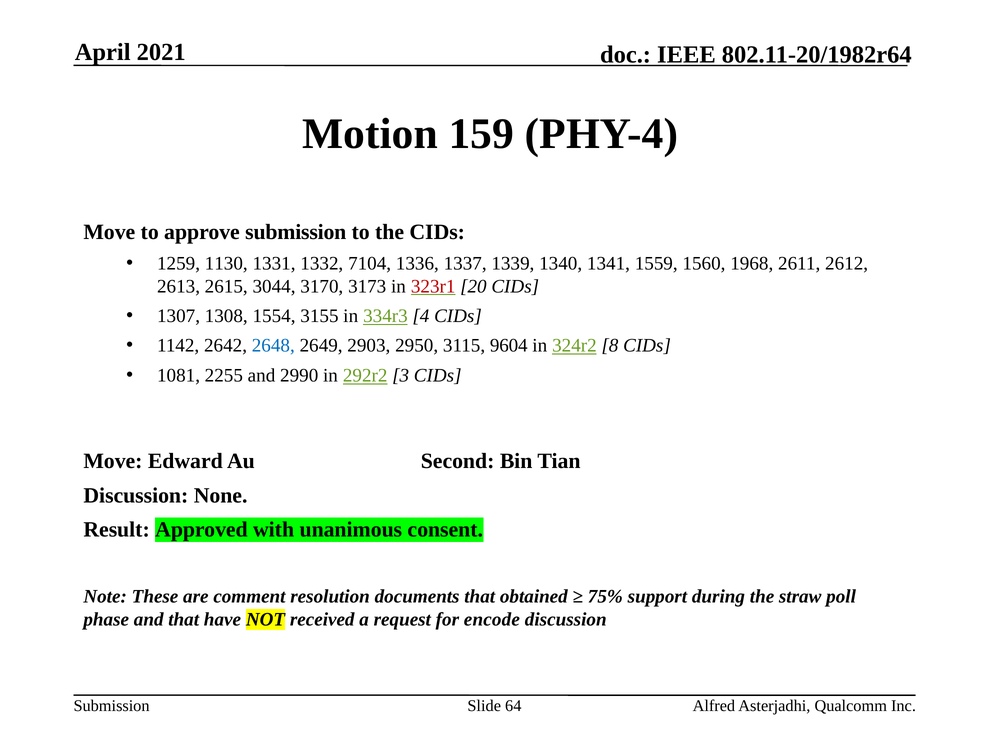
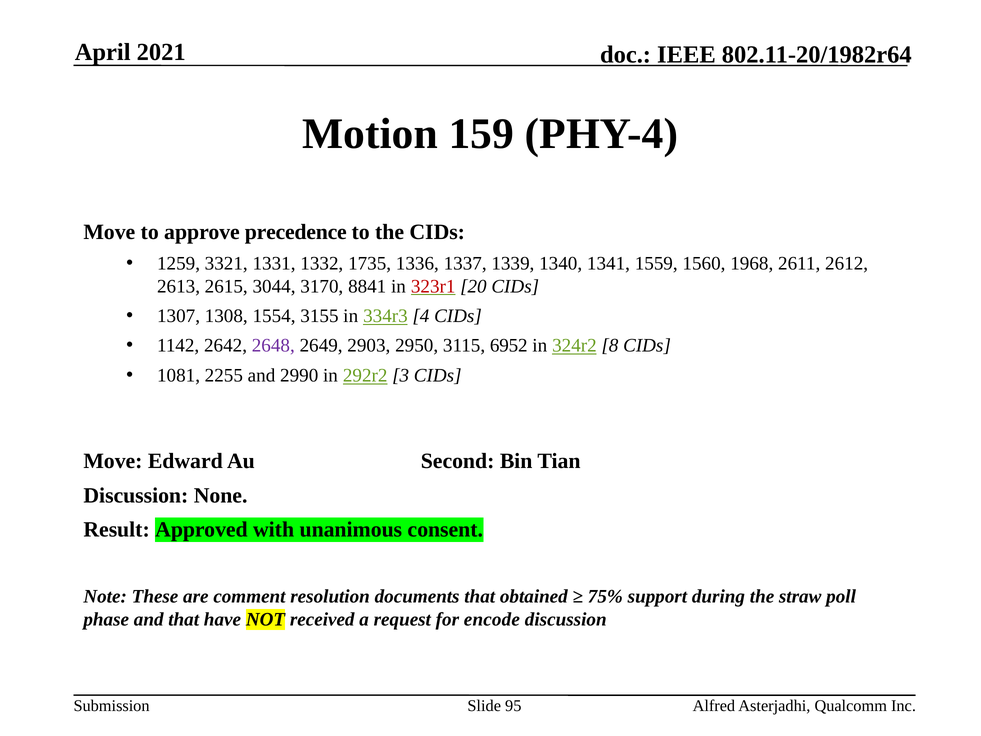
approve submission: submission -> precedence
1130: 1130 -> 3321
7104: 7104 -> 1735
3173: 3173 -> 8841
2648 colour: blue -> purple
9604: 9604 -> 6952
64: 64 -> 95
